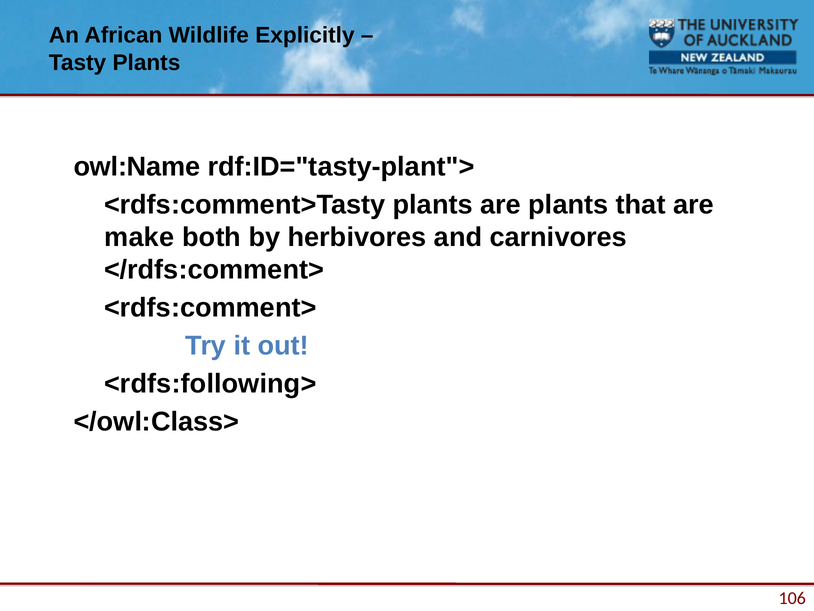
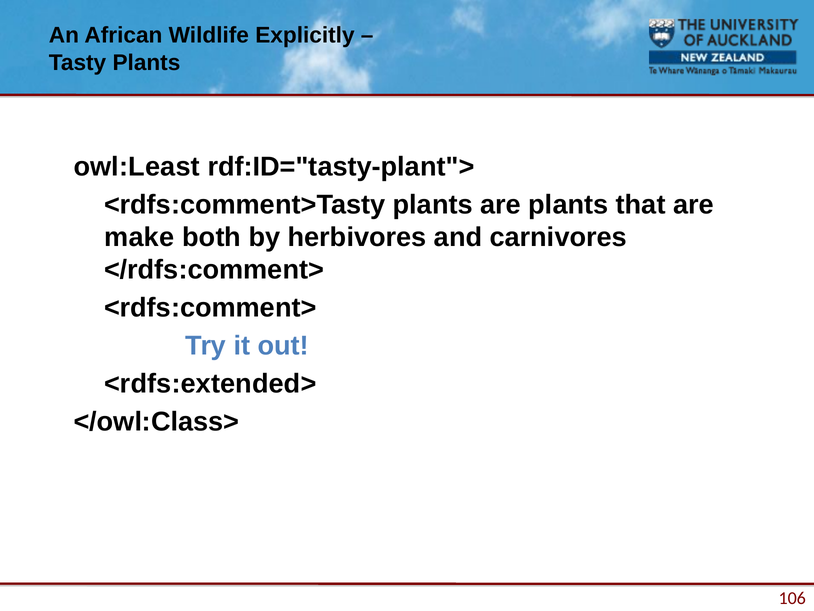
owl:Name: owl:Name -> owl:Least
<rdfs:following>: <rdfs:following> -> <rdfs:extended>
